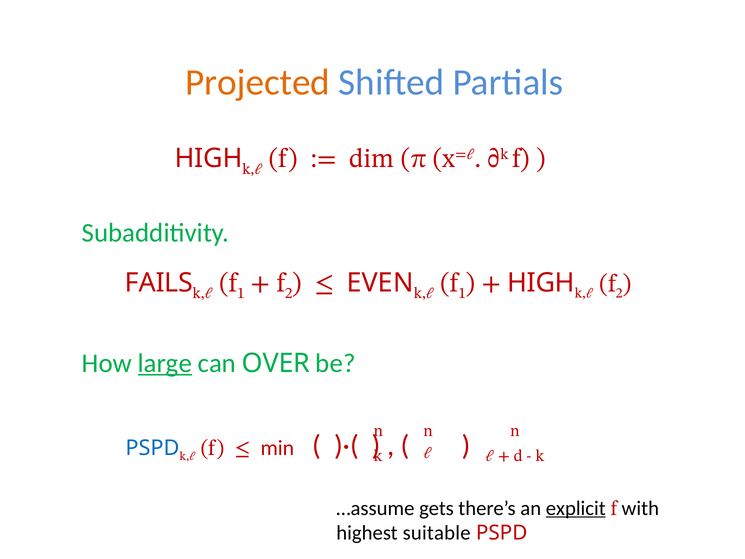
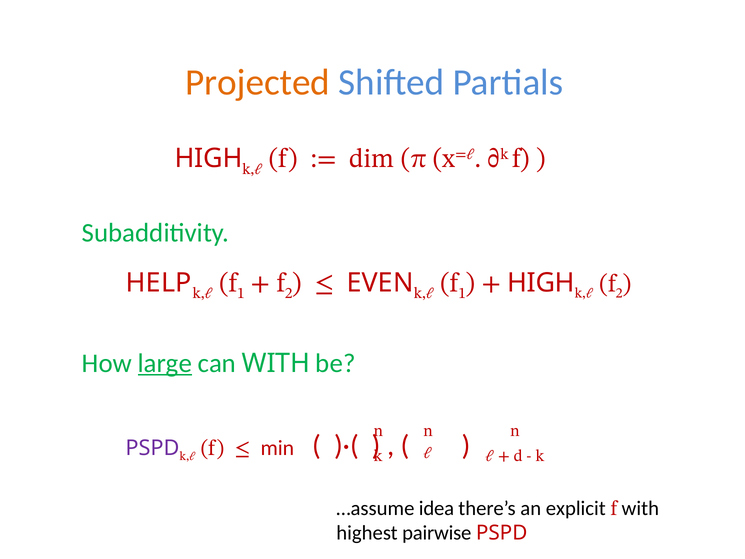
FAILS: FAILS -> HELP
can OVER: OVER -> WITH
PSPD at (152, 448) colour: blue -> purple
gets: gets -> idea
explicit underline: present -> none
suitable: suitable -> pairwise
